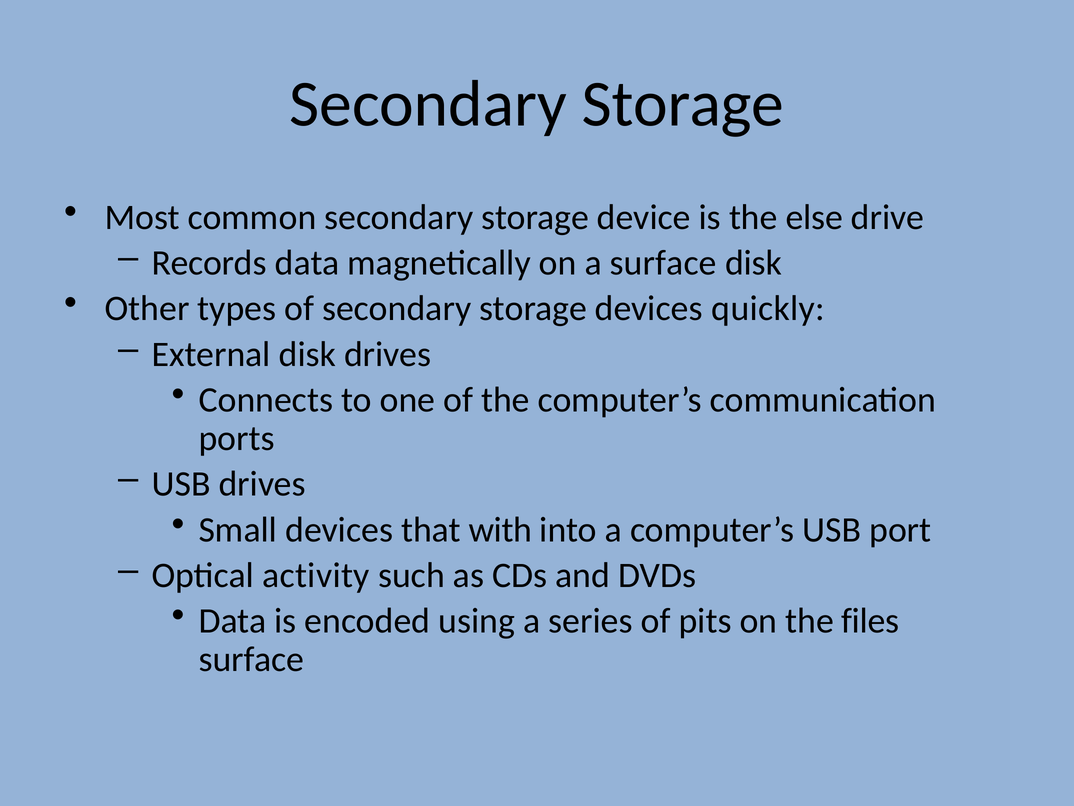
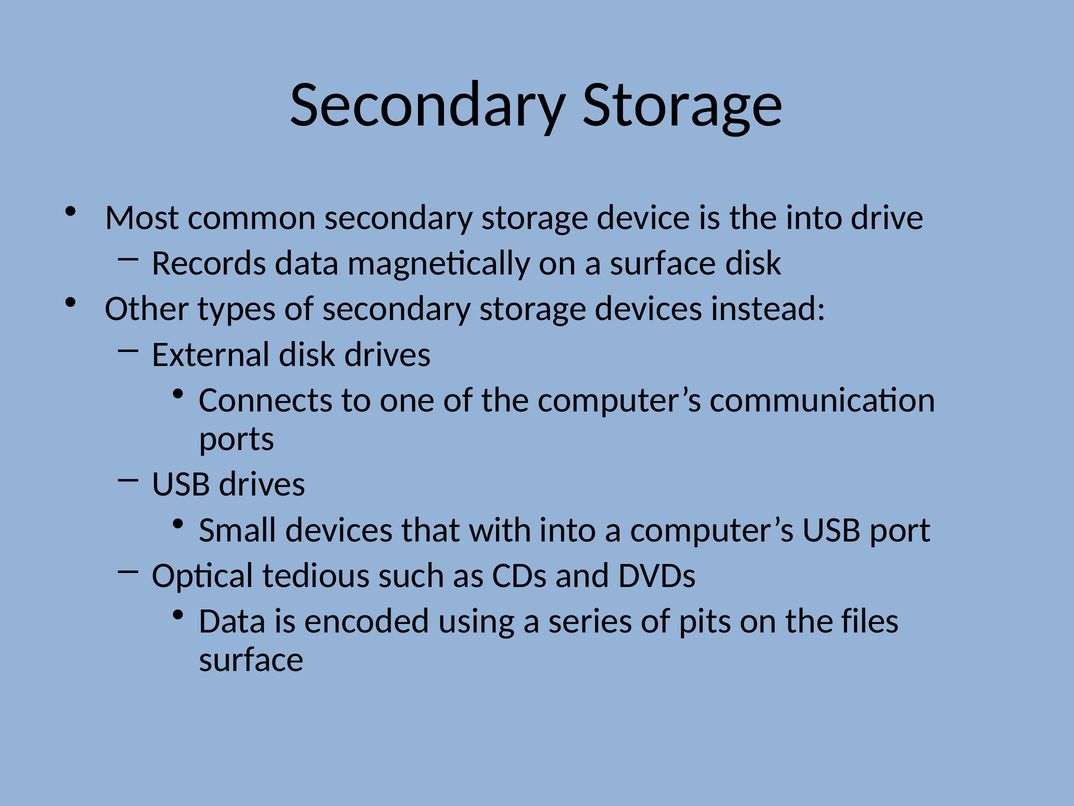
the else: else -> into
quickly: quickly -> instead
activity: activity -> tedious
